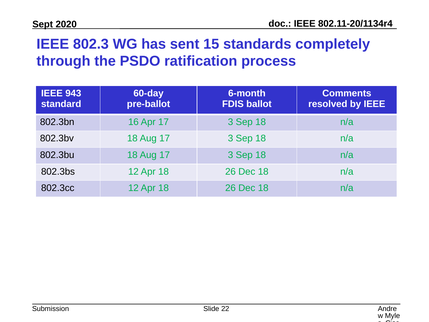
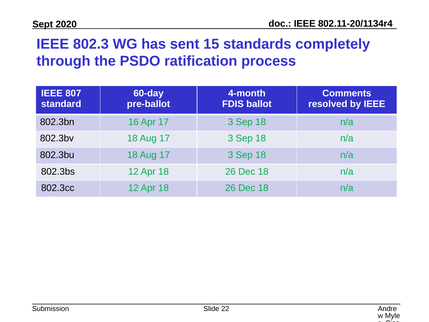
943: 943 -> 807
6-month: 6-month -> 4-month
